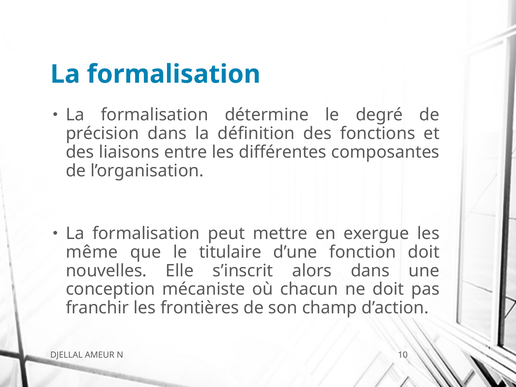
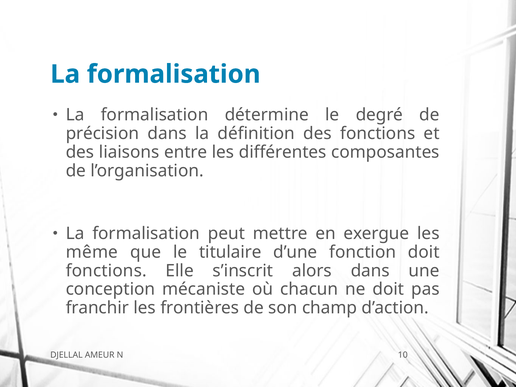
nouvelles at (106, 271): nouvelles -> fonctions
